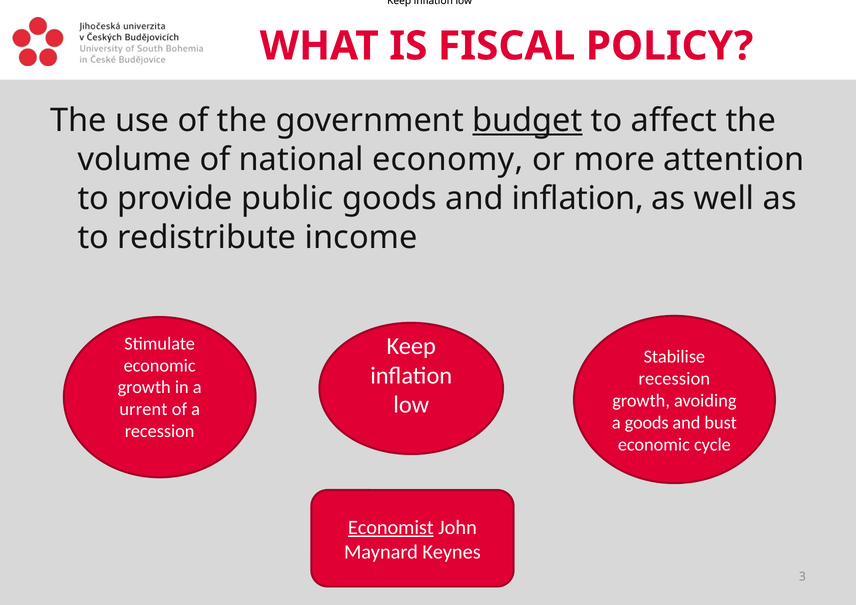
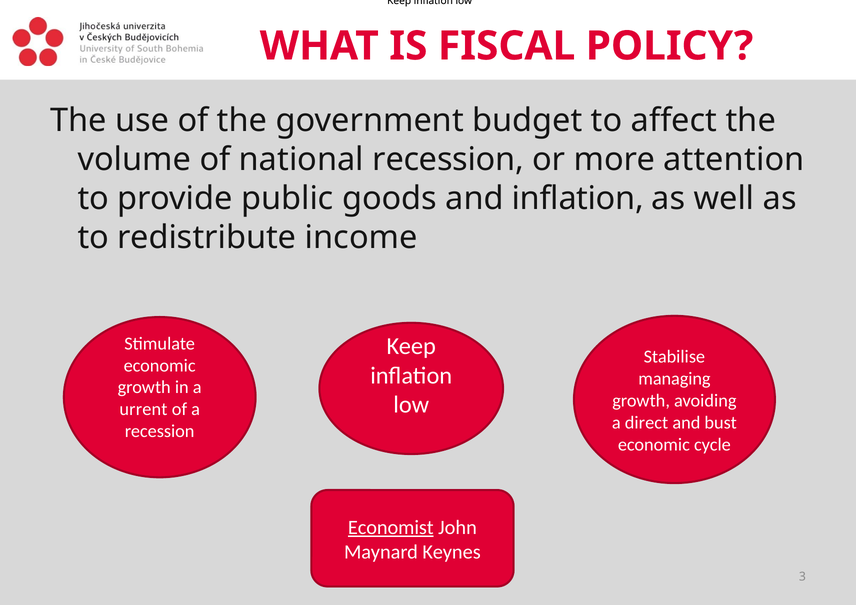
budget underline: present -> none
national economy: economy -> recession
recession at (674, 379): recession -> managing
a goods: goods -> direct
